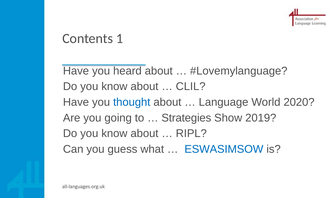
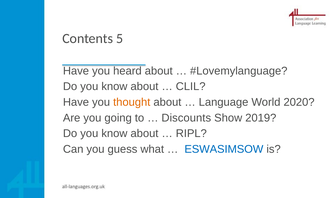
1: 1 -> 5
thought colour: blue -> orange
Strategies: Strategies -> Discounts
